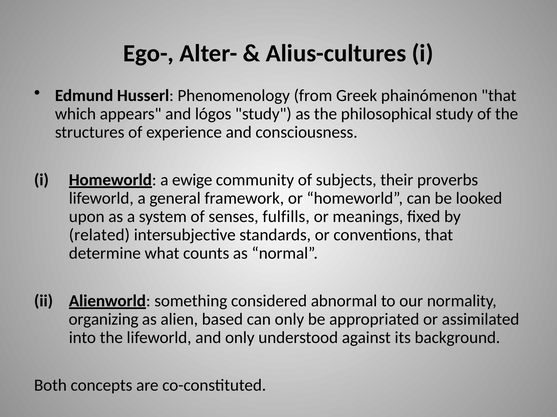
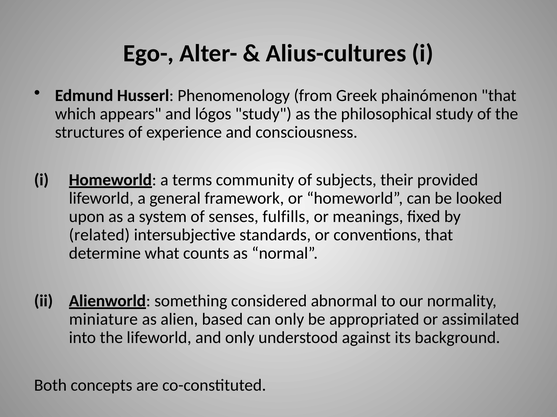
ewige: ewige -> terms
proverbs: proverbs -> provided
organizing: organizing -> miniature
